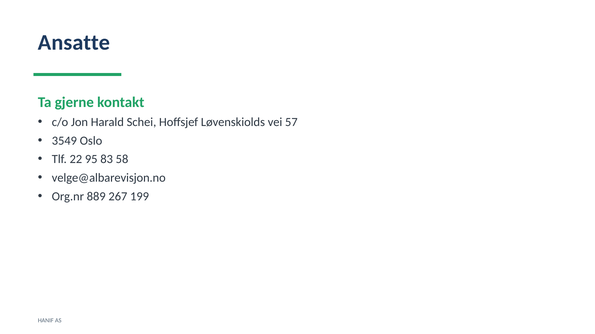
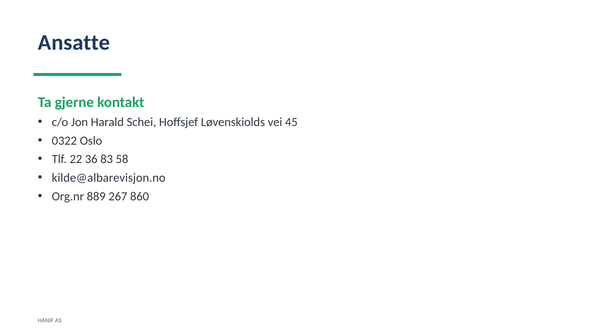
57: 57 -> 45
3549: 3549 -> 0322
95: 95 -> 36
velge@albarevisjon.no: velge@albarevisjon.no -> kilde@albarevisjon.no
199: 199 -> 860
